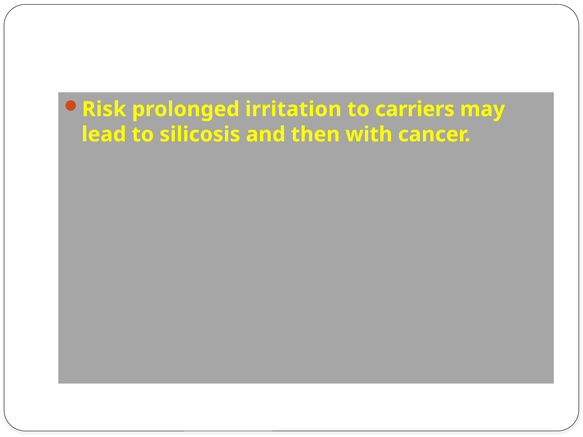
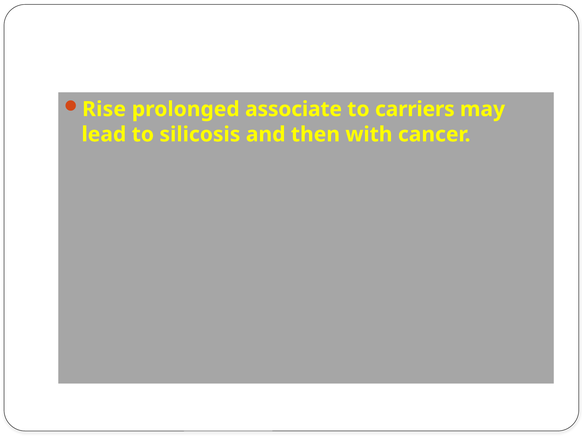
Risk: Risk -> Rise
irritation: irritation -> associate
